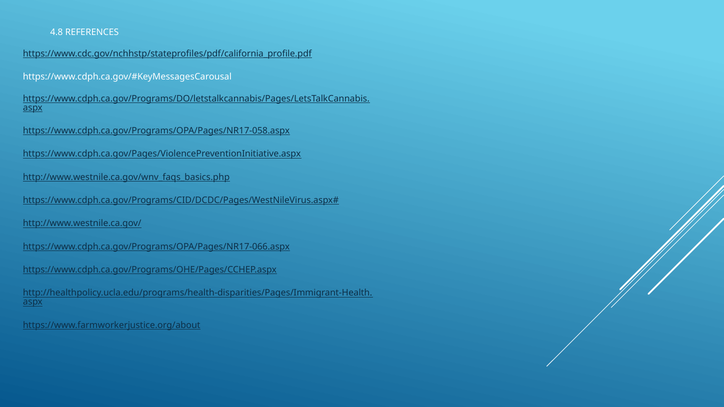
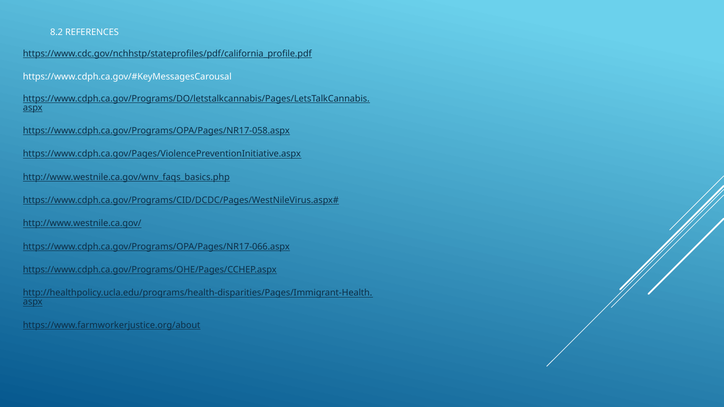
4.8: 4.8 -> 8.2
